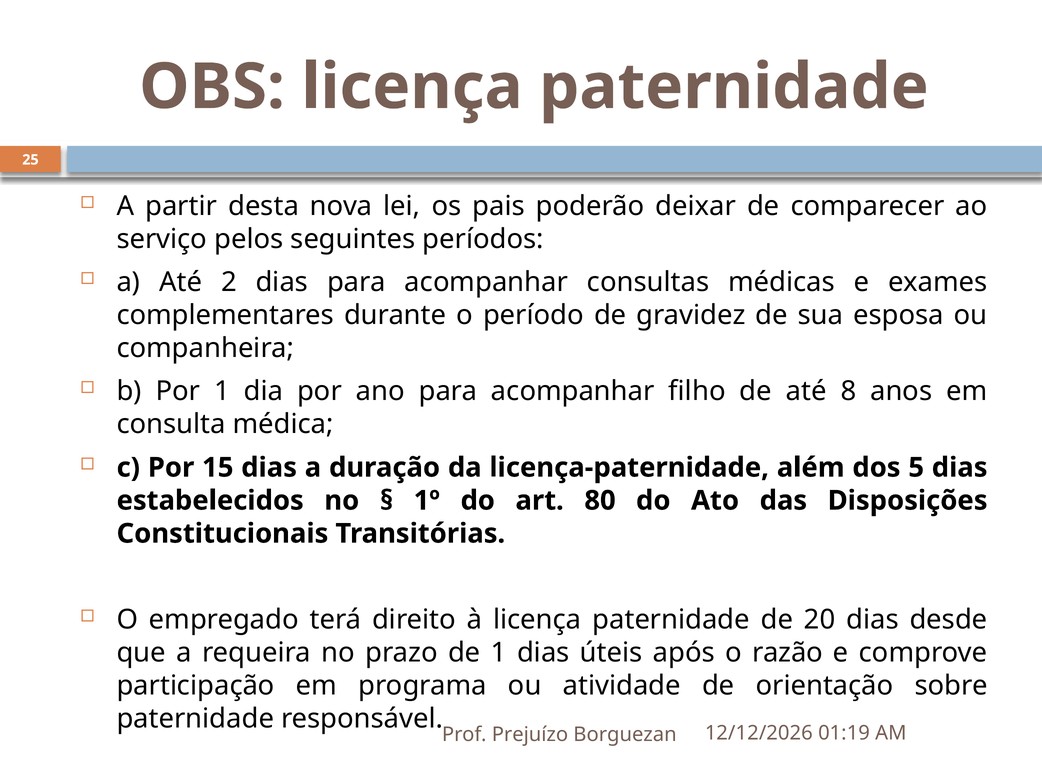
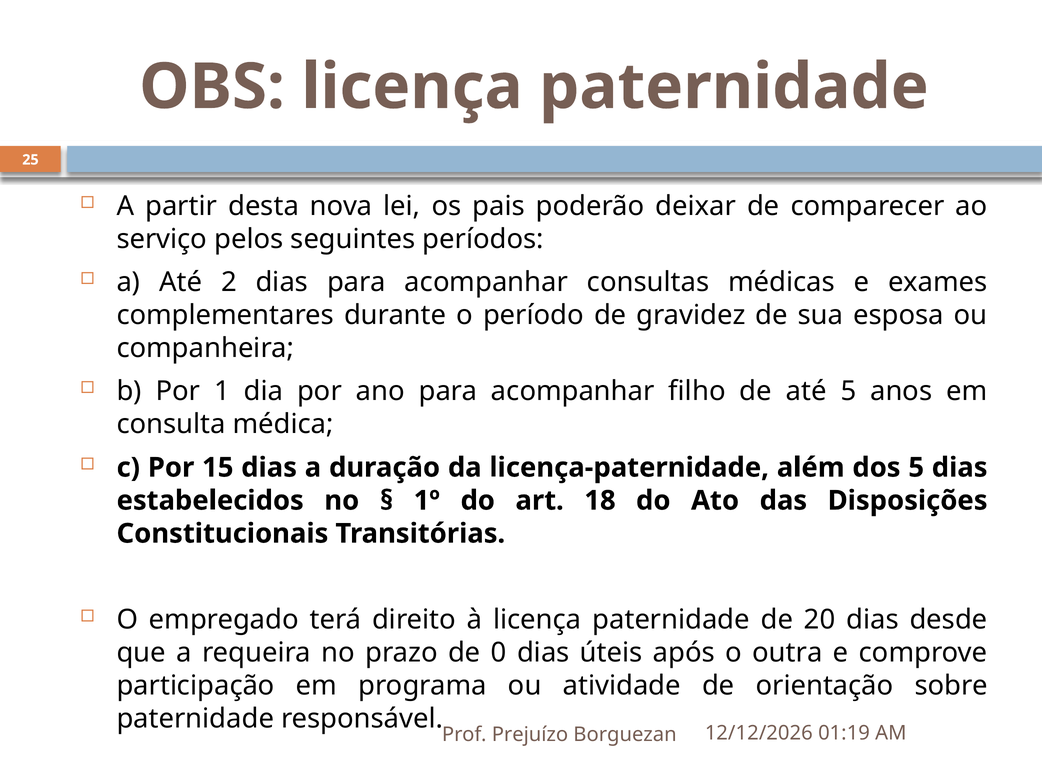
até 8: 8 -> 5
80: 80 -> 18
de 1: 1 -> 0
razão: razão -> outra
